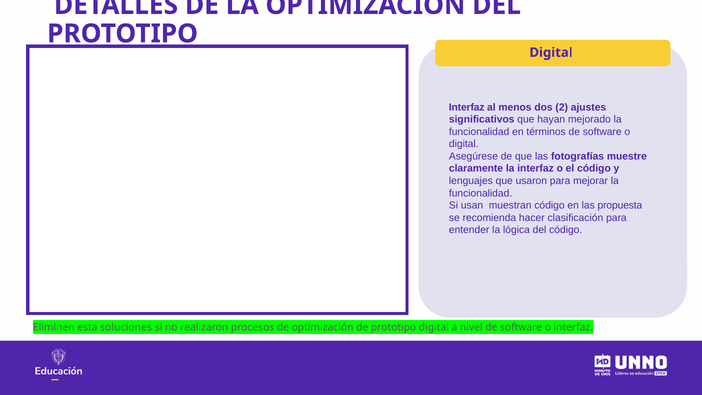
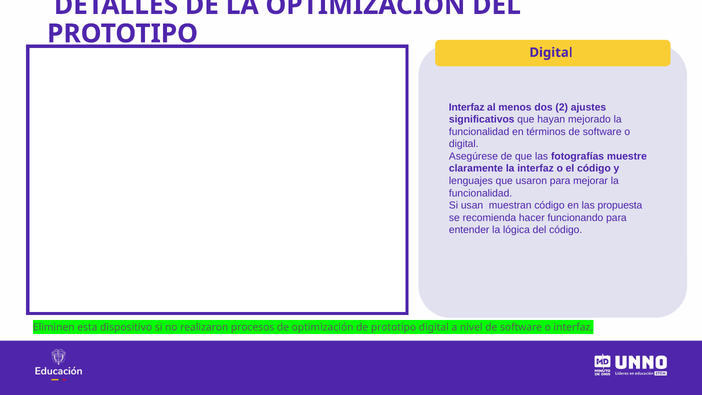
clasificación: clasificación -> funcionando
soluciones: soluciones -> dispositivo
